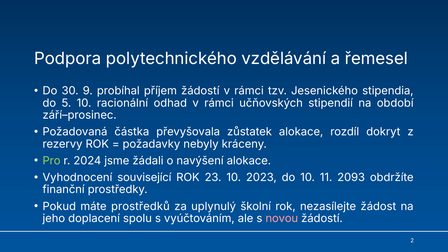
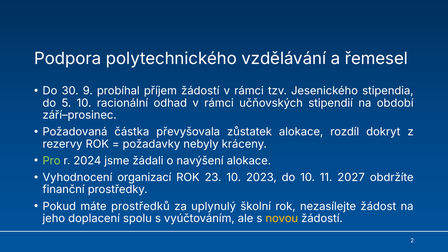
související: související -> organizací
2093: 2093 -> 2027
novou colour: pink -> yellow
